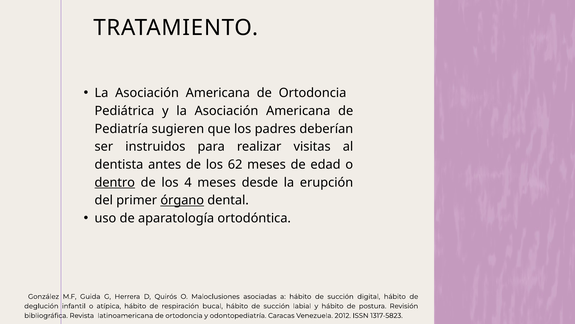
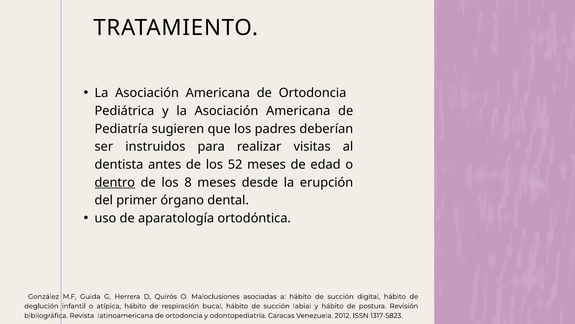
62: 62 -> 52
4: 4 -> 8
órgano underline: present -> none
